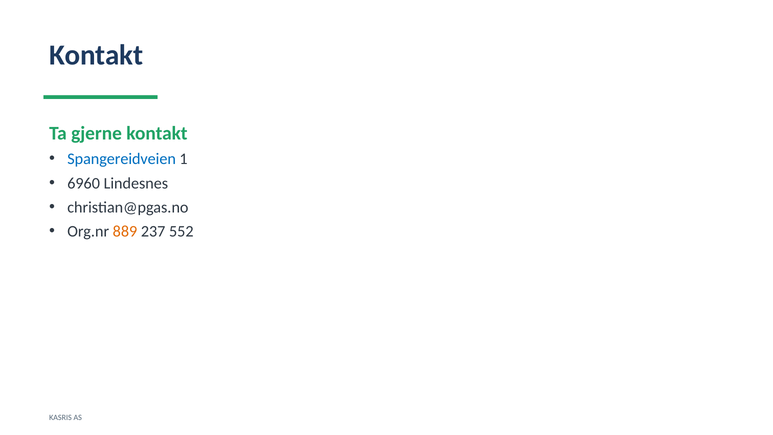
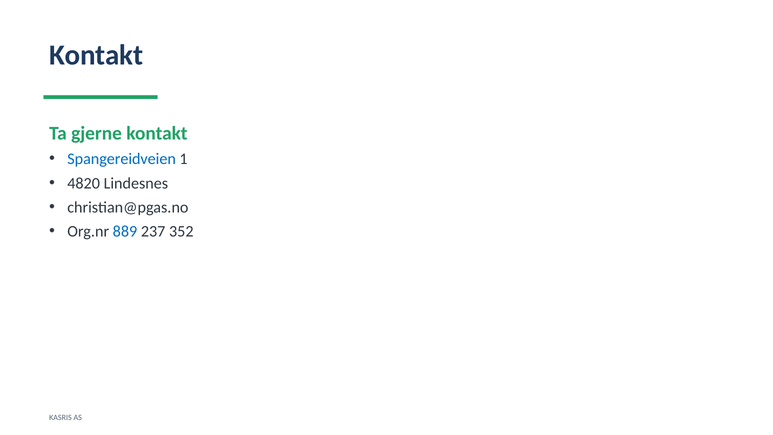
6960: 6960 -> 4820
889 colour: orange -> blue
552: 552 -> 352
